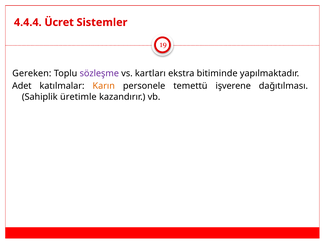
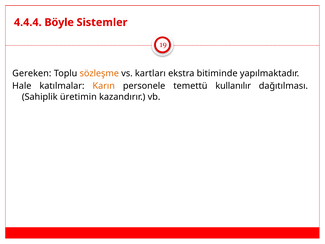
Ücret: Ücret -> Böyle
sözleşme colour: purple -> orange
Adet: Adet -> Hale
işverene: işverene -> kullanılır
üretimle: üretimle -> üretimin
